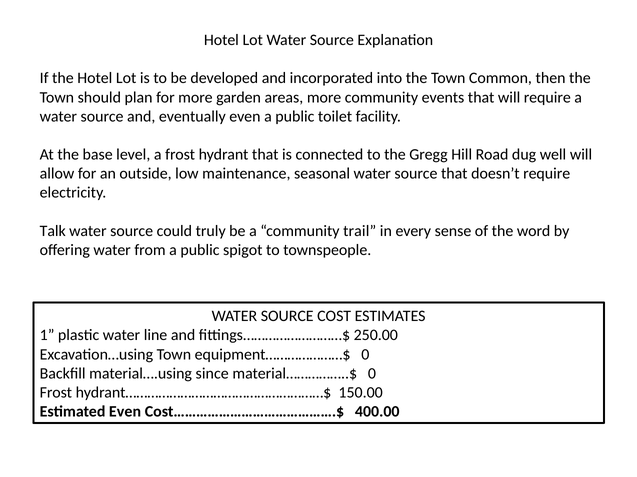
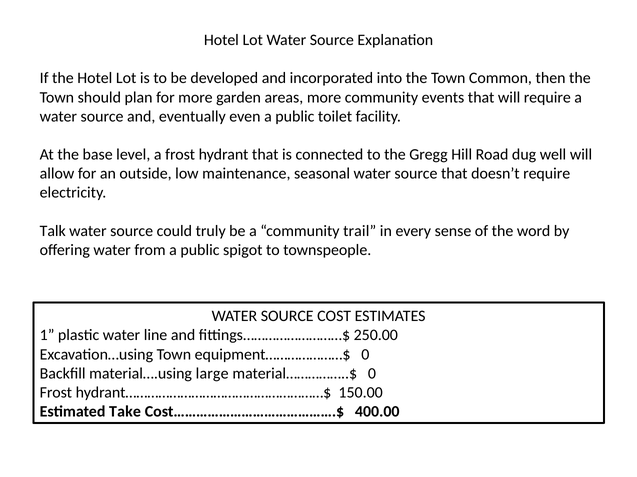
since: since -> large
Estimated Even: Even -> Take
